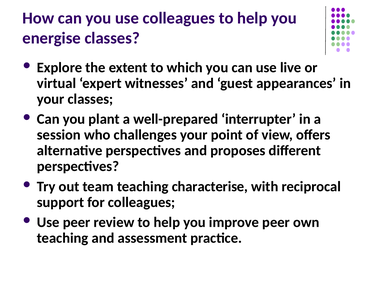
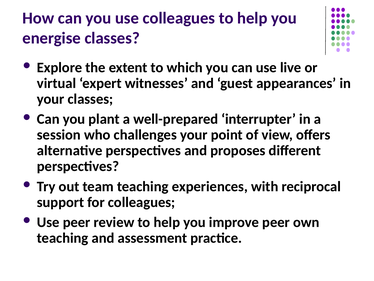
characterise: characterise -> experiences
